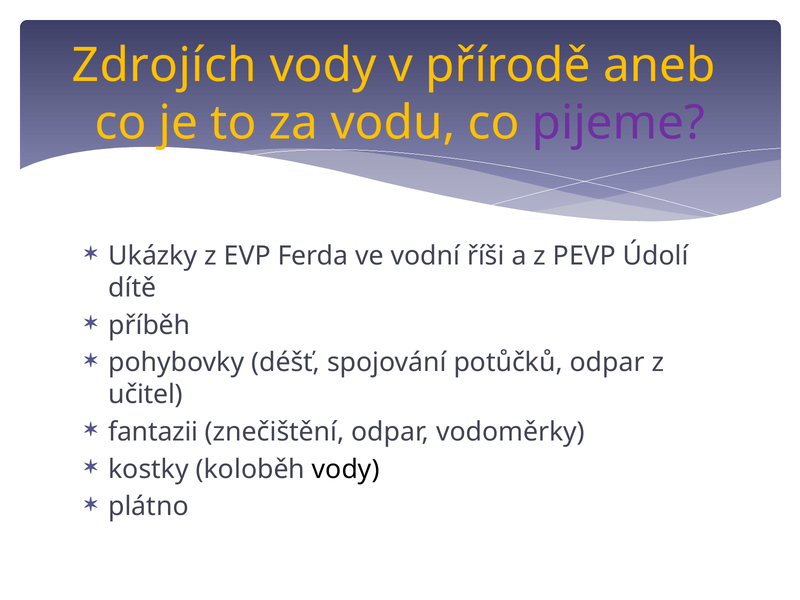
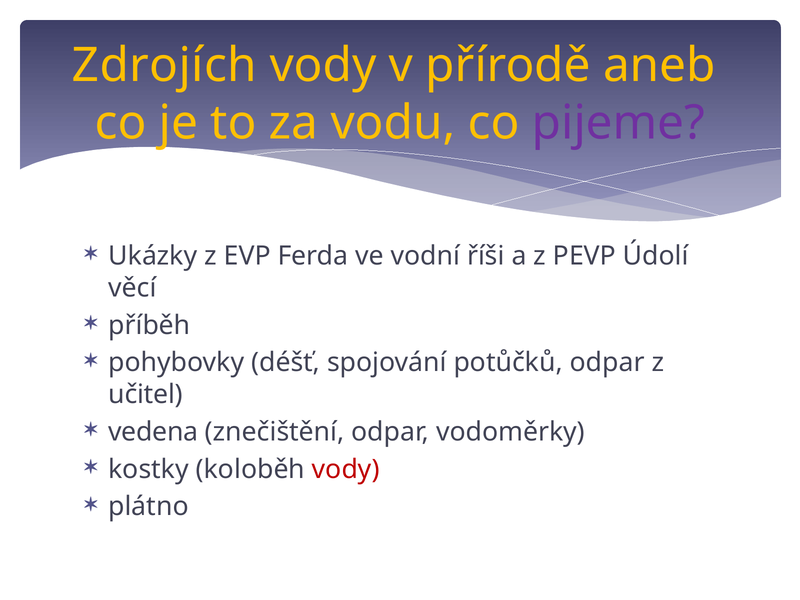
dítě: dítě -> věcí
fantazii: fantazii -> vedena
vody at (346, 469) colour: black -> red
